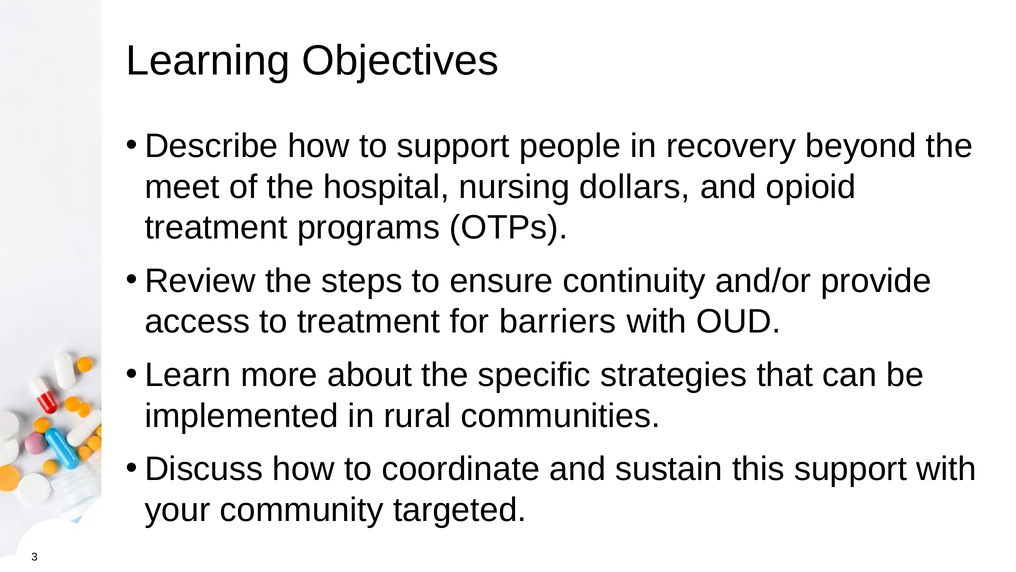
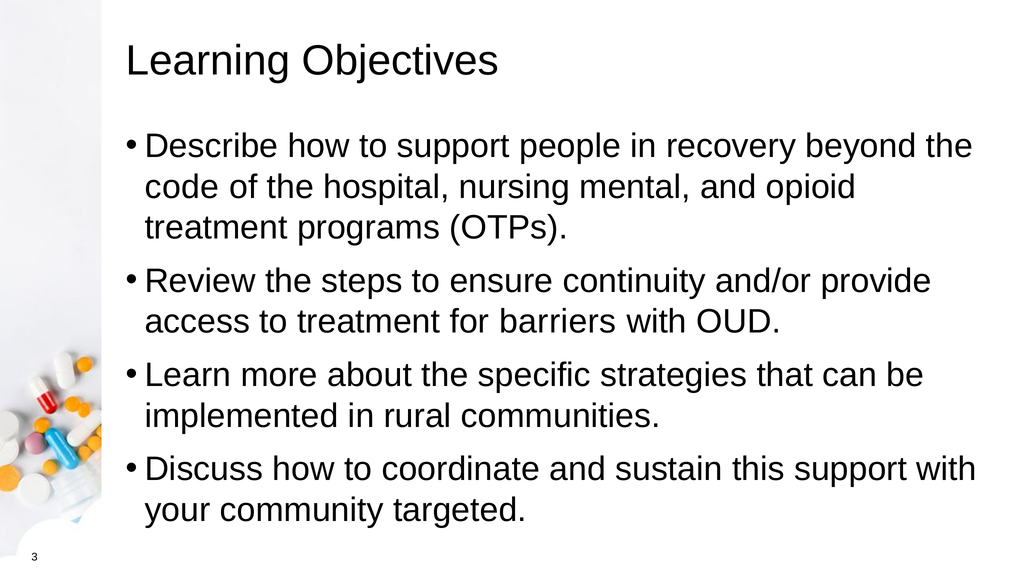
meet: meet -> code
dollars: dollars -> mental
